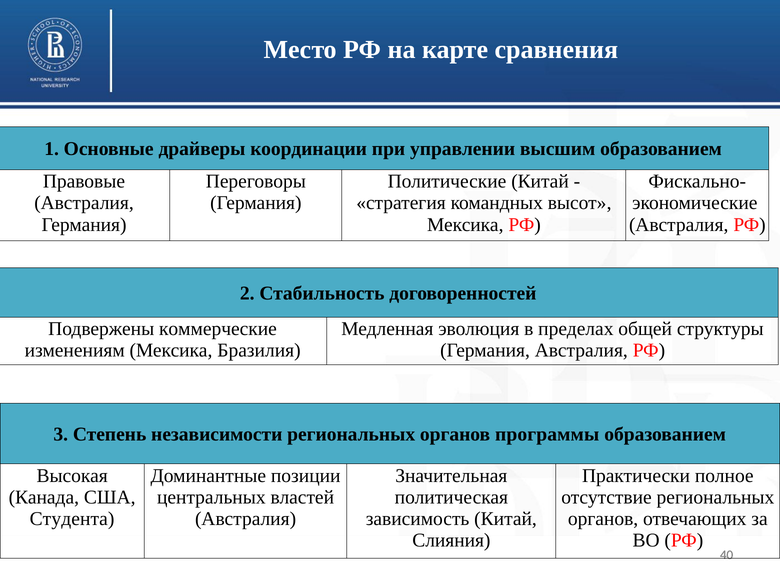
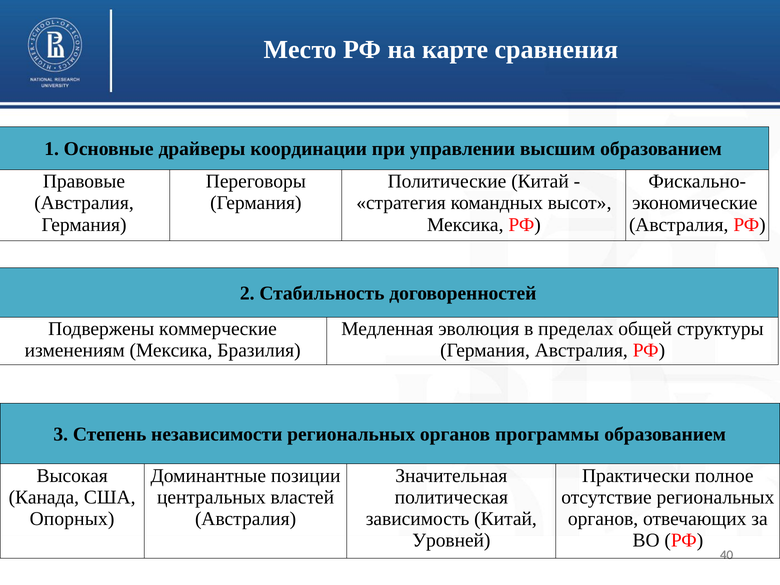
Студента: Студента -> Опорных
Слияния: Слияния -> Уровней
